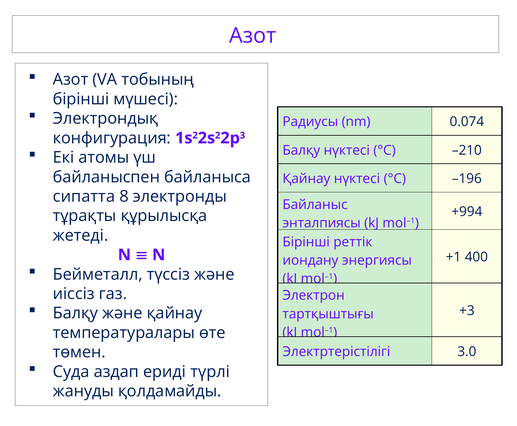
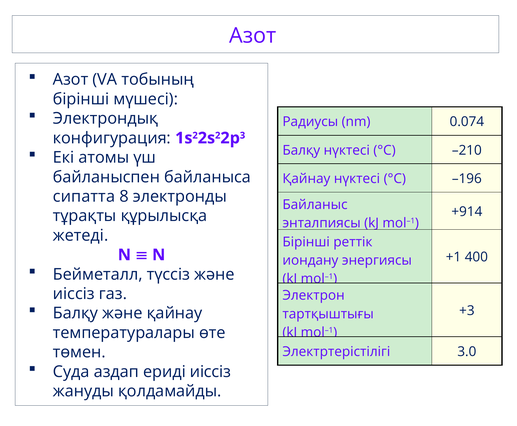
+994: +994 -> +914
ериді түрлі: түрлі -> иіссіз
